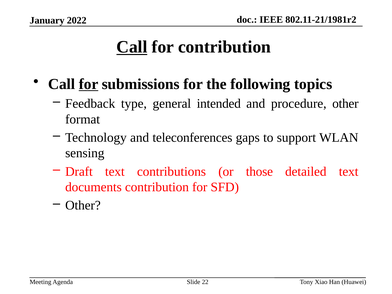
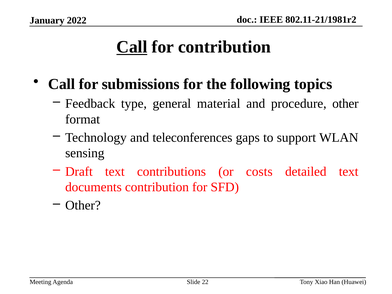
for at (89, 84) underline: present -> none
intended: intended -> material
those: those -> costs
